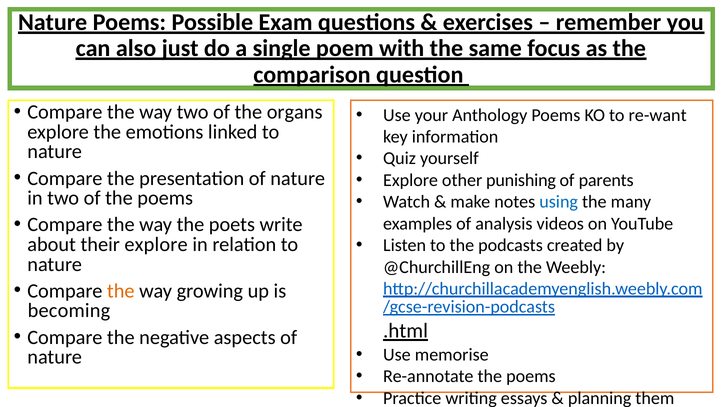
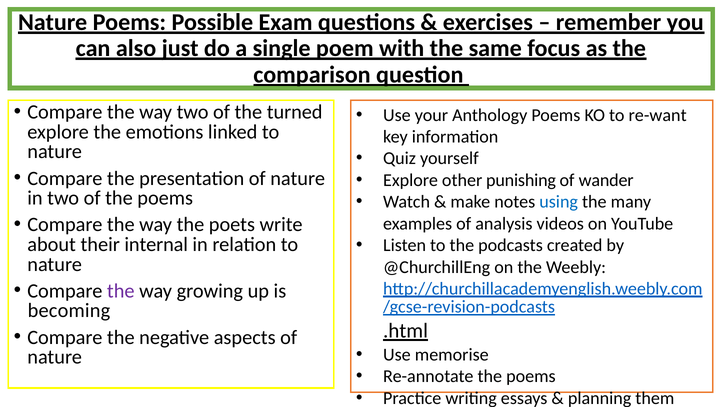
organs: organs -> turned
parents: parents -> wander
their explore: explore -> internal
the at (121, 291) colour: orange -> purple
